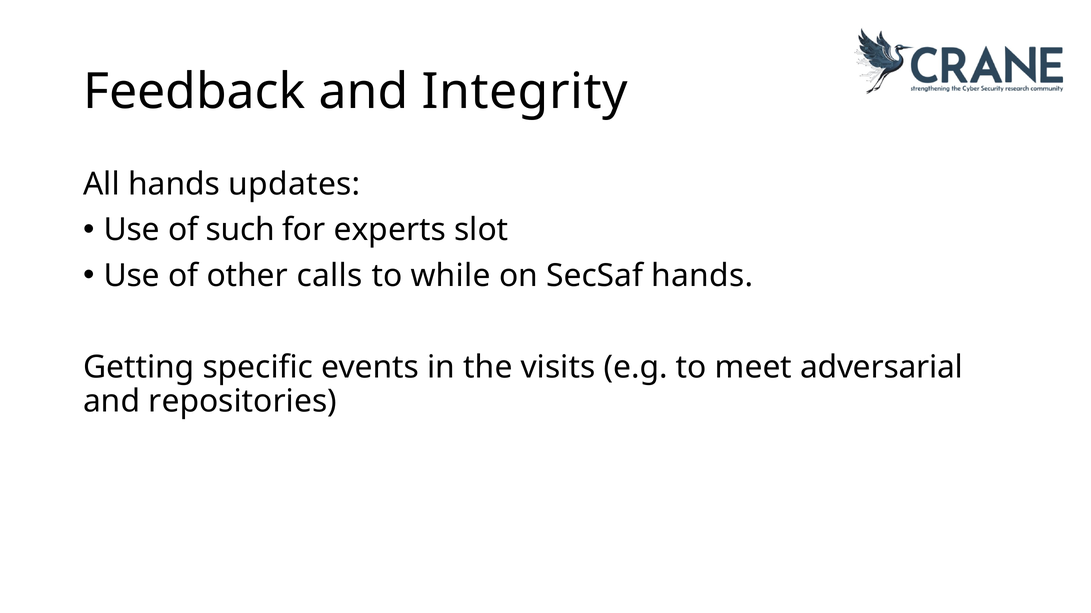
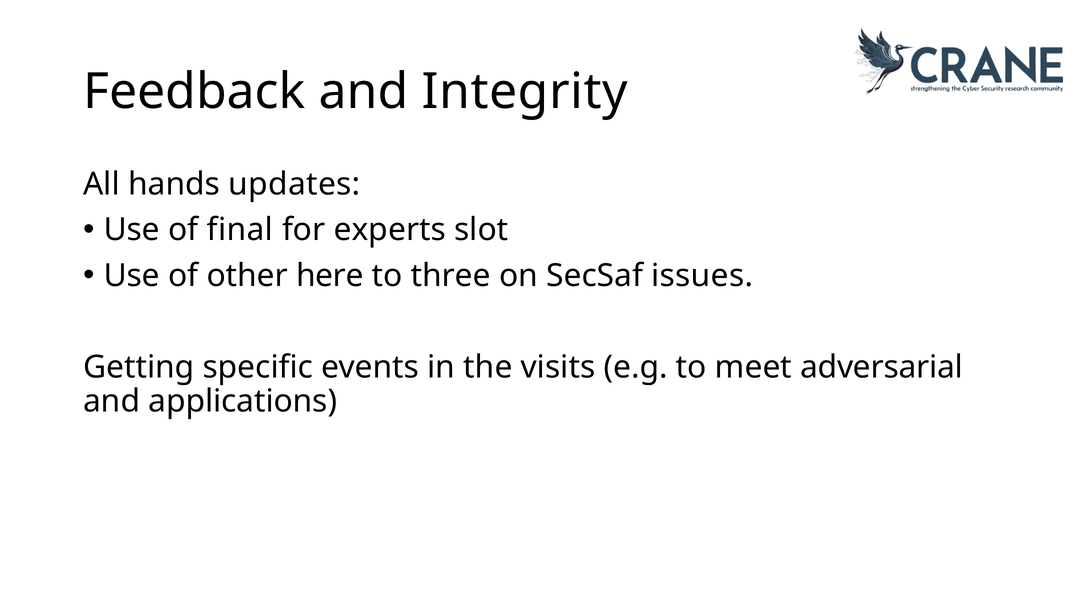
such: such -> final
calls: calls -> here
while: while -> three
SecSaf hands: hands -> issues
repositories: repositories -> applications
